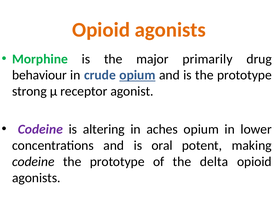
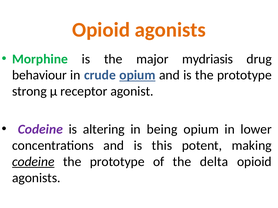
primarily: primarily -> mydriasis
aches: aches -> being
oral: oral -> this
codeine at (33, 162) underline: none -> present
